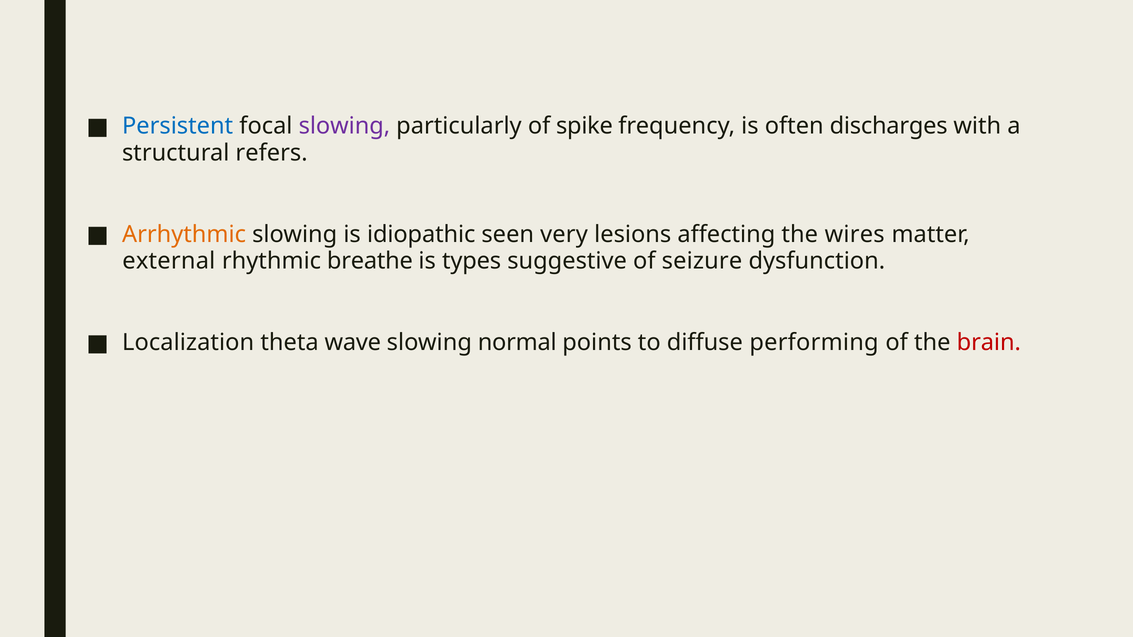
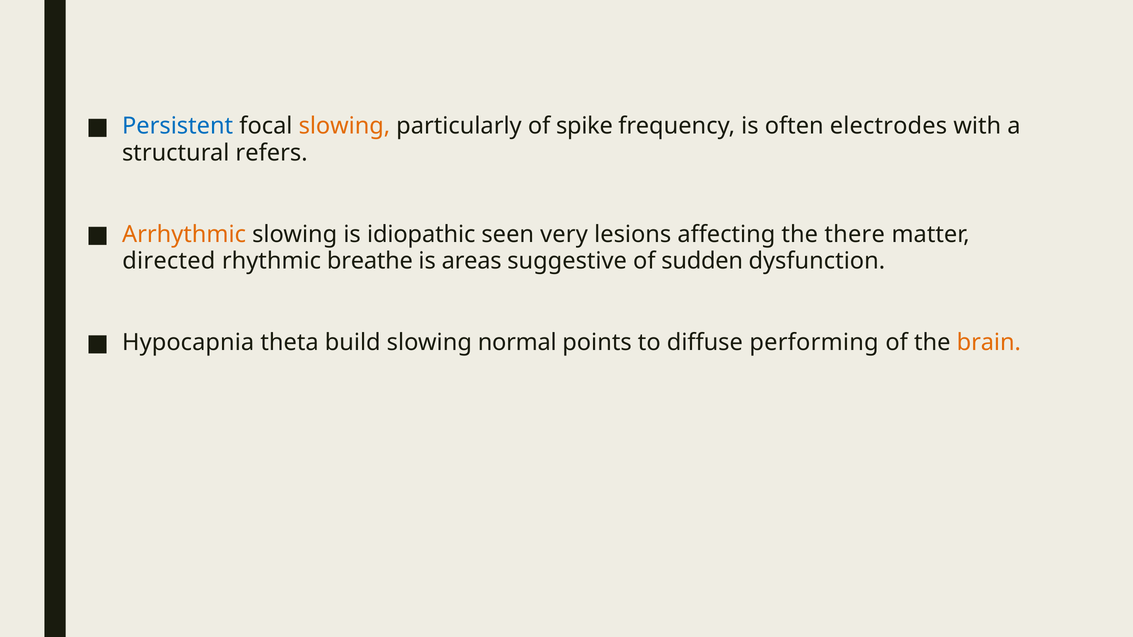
slowing at (344, 126) colour: purple -> orange
discharges: discharges -> electrodes
wires: wires -> there
external: external -> directed
types: types -> areas
seizure: seizure -> sudden
Localization: Localization -> Hypocapnia
wave: wave -> build
brain colour: red -> orange
